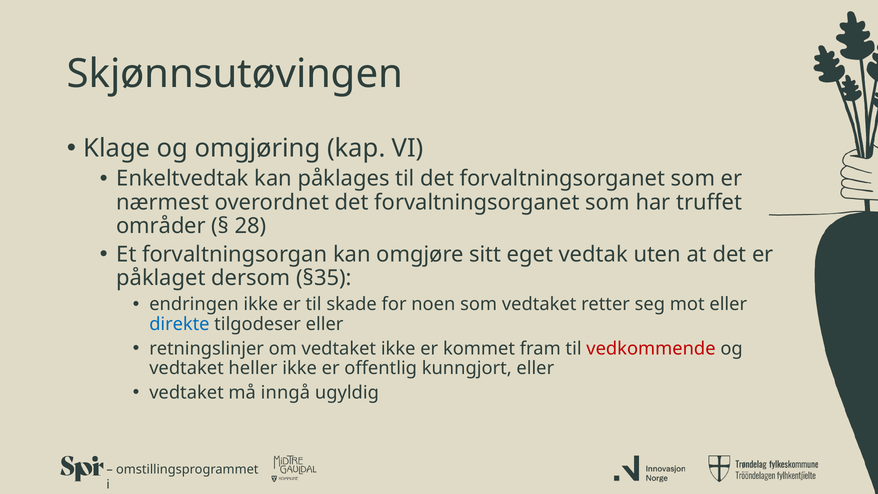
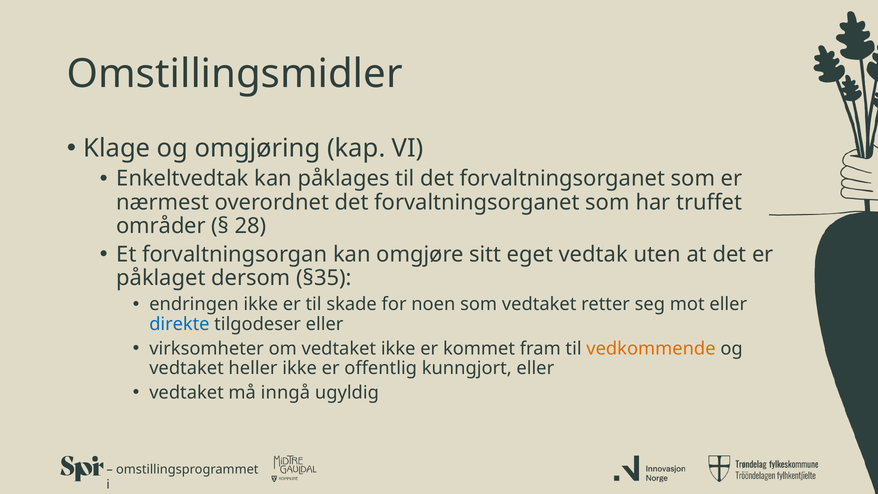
Skjønnsutøvingen: Skjønnsutøvingen -> Omstillingsmidler
retningslinjer: retningslinjer -> virksomheter
vedkommende colour: red -> orange
